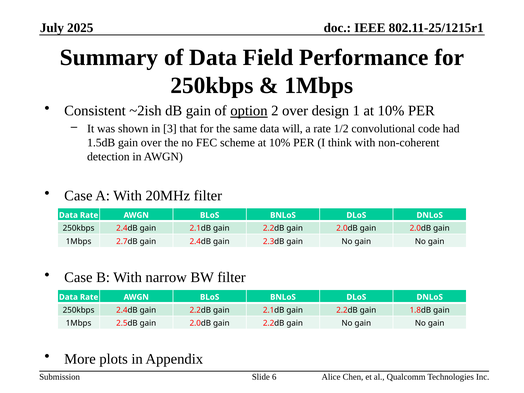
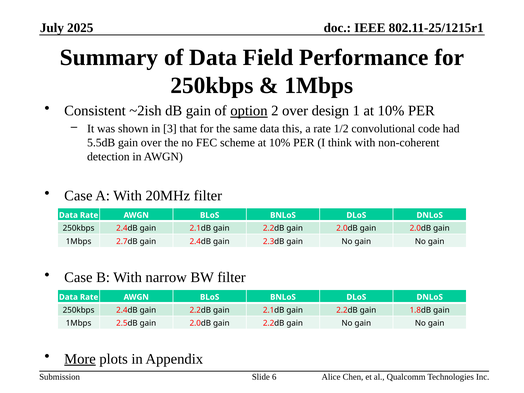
will: will -> this
1.5dB: 1.5dB -> 5.5dB
More underline: none -> present
